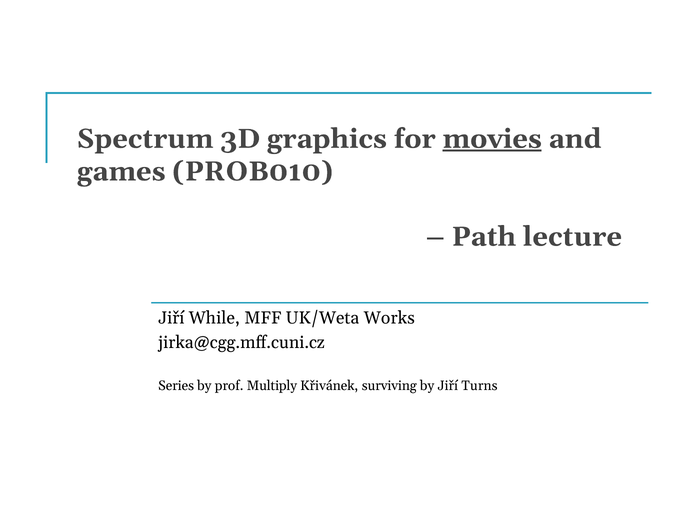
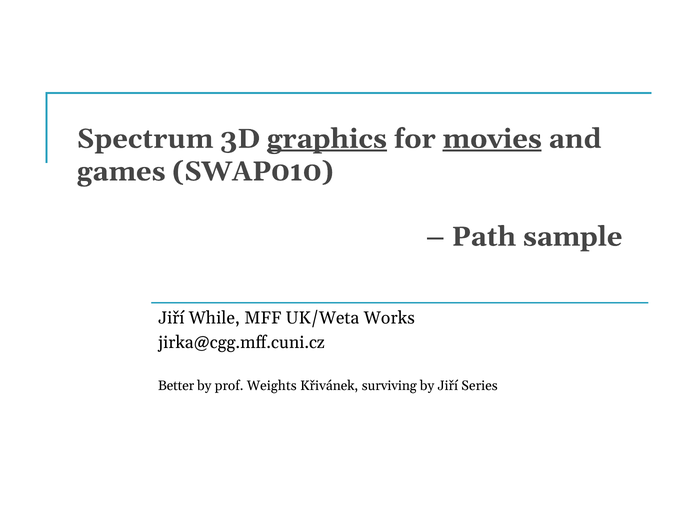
graphics underline: none -> present
PROB010: PROB010 -> SWAP010
lecture: lecture -> sample
Series: Series -> Better
Multiply: Multiply -> Weights
Turns: Turns -> Series
